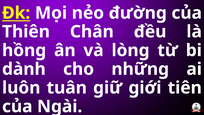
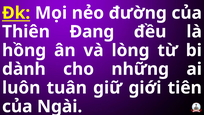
Chân: Chân -> Đang
